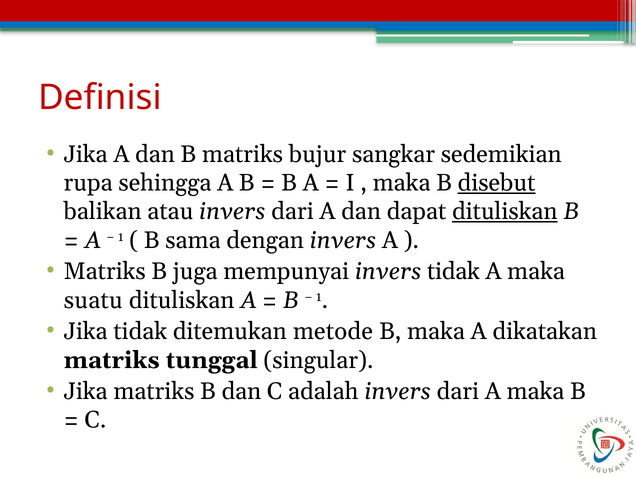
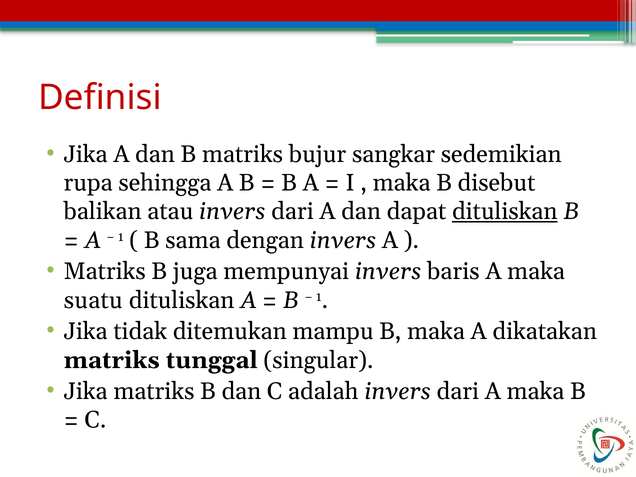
disebut underline: present -> none
invers tidak: tidak -> baris
metode: metode -> mampu
